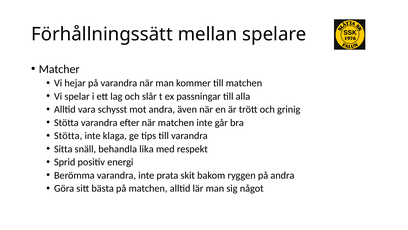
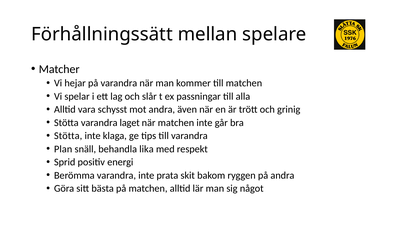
efter: efter -> laget
Sitta: Sitta -> Plan
